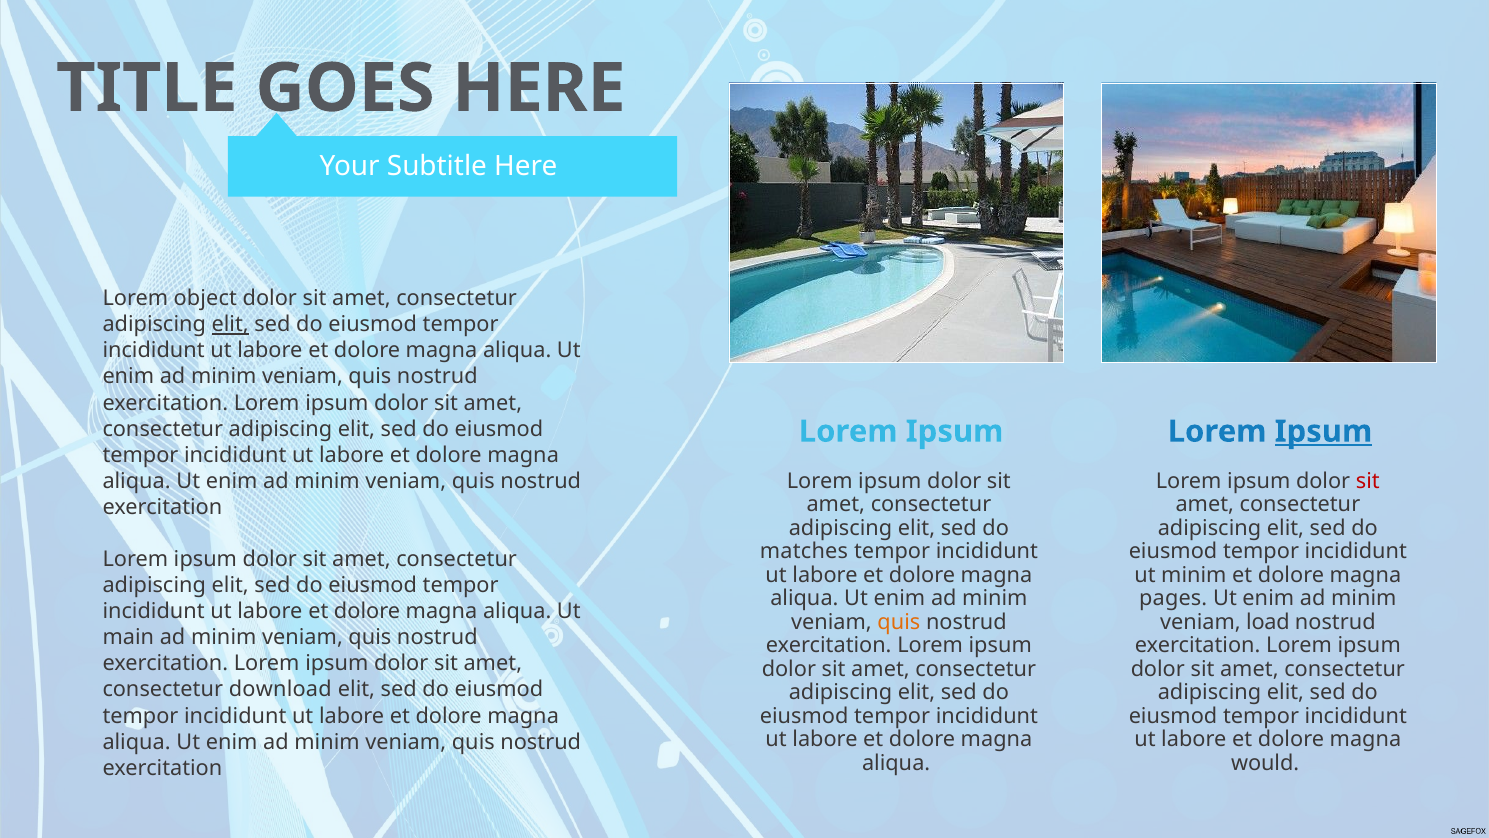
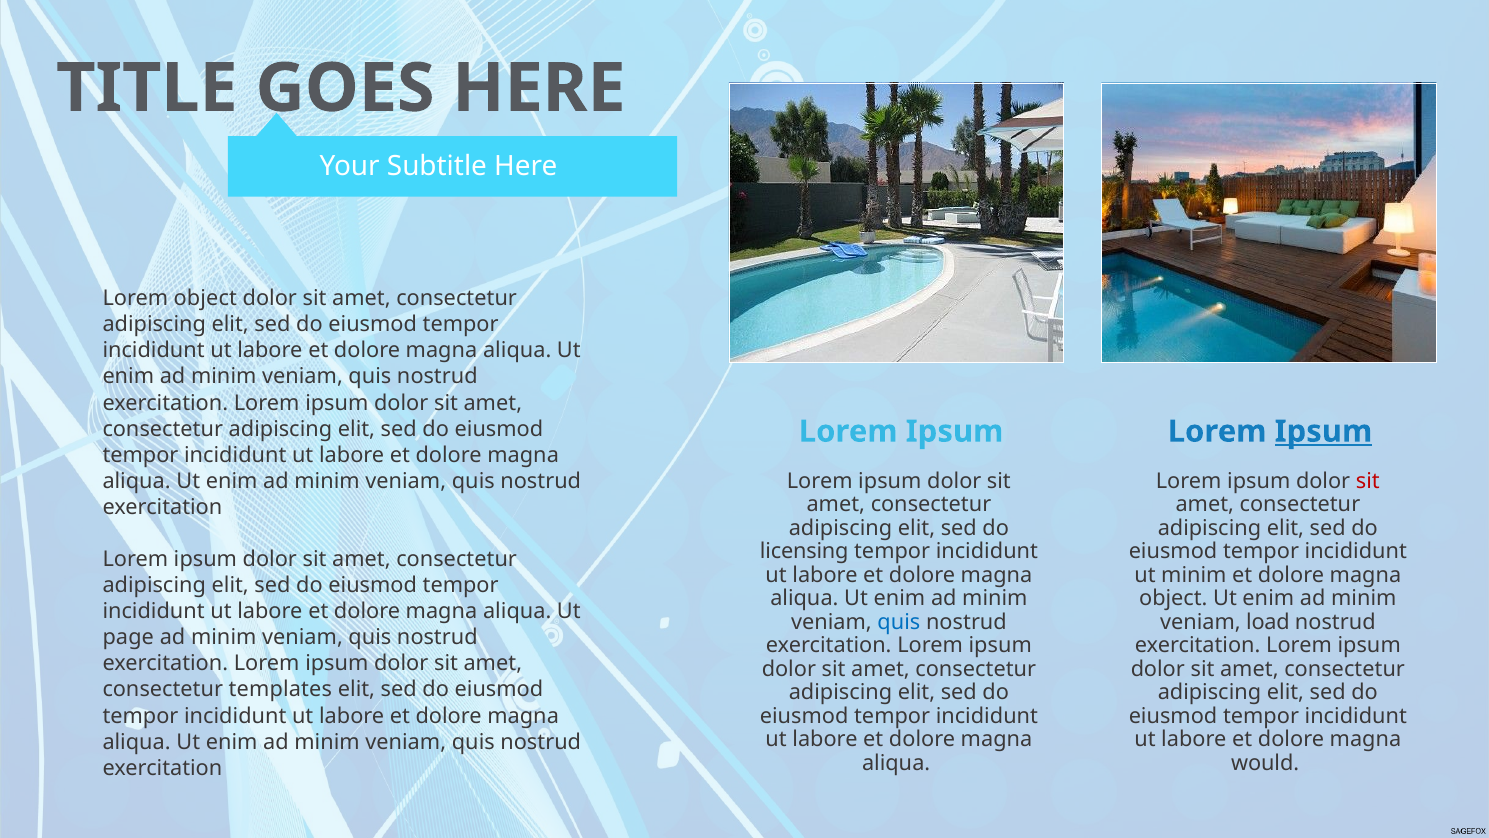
elit at (230, 324) underline: present -> none
matches: matches -> licensing
pages at (1173, 598): pages -> object
quis at (899, 622) colour: orange -> blue
main: main -> page
download: download -> templates
